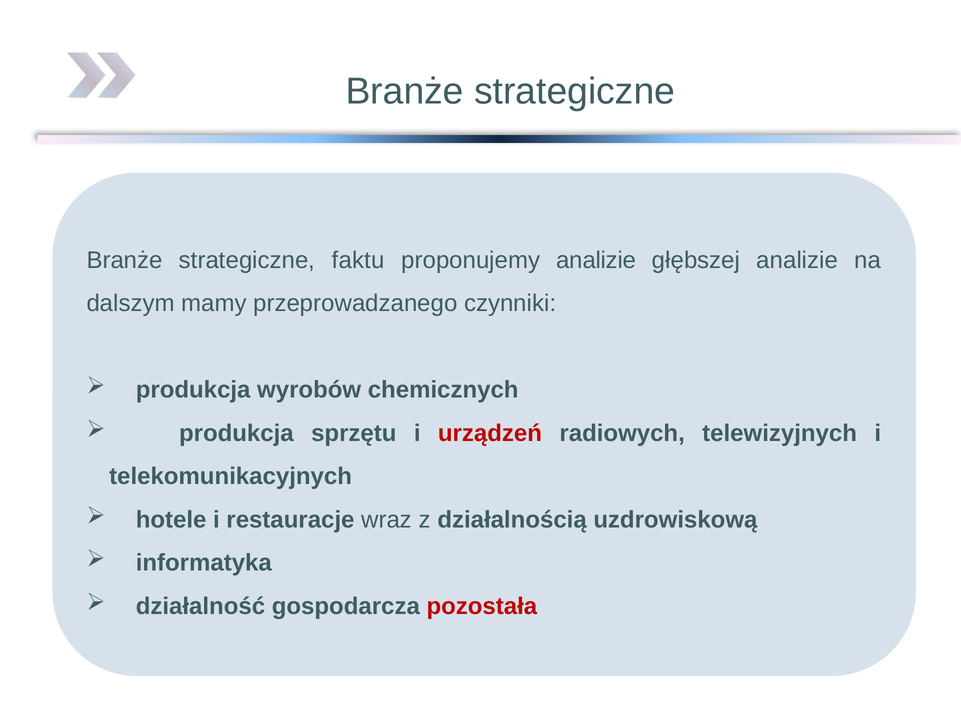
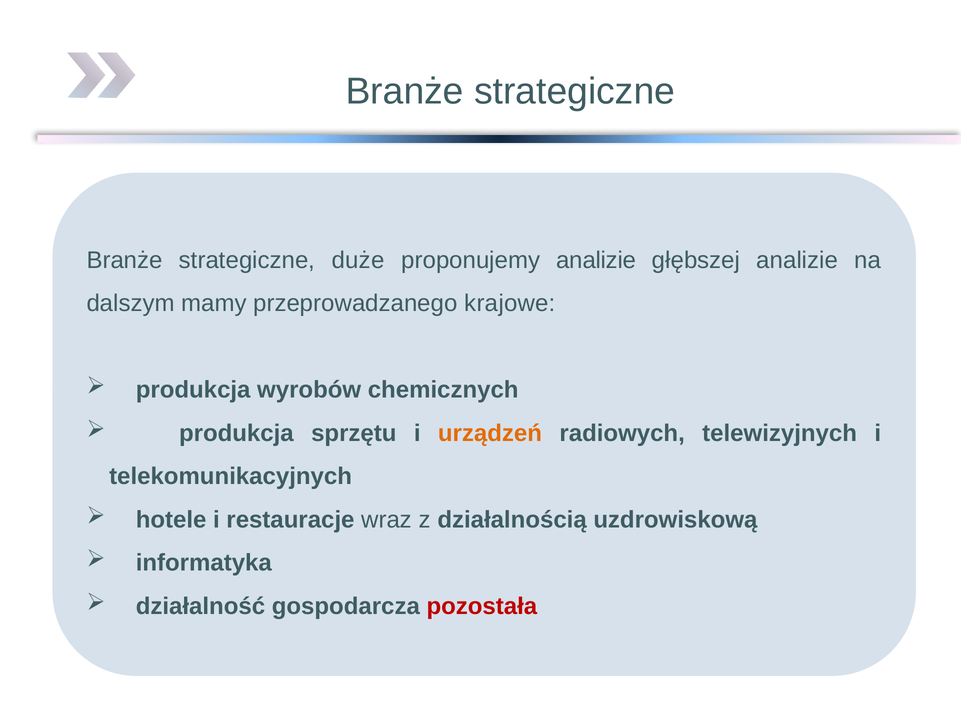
faktu: faktu -> duże
czynniki: czynniki -> krajowe
urządzeń colour: red -> orange
